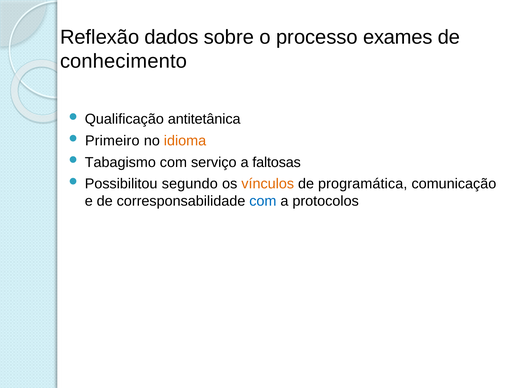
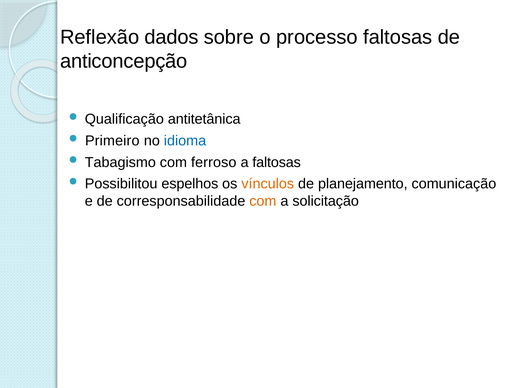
processo exames: exames -> faltosas
conhecimento: conhecimento -> anticoncepção
idioma colour: orange -> blue
serviço: serviço -> ferroso
segundo: segundo -> espelhos
programática: programática -> planejamento
com at (263, 201) colour: blue -> orange
protocolos: protocolos -> solicitação
